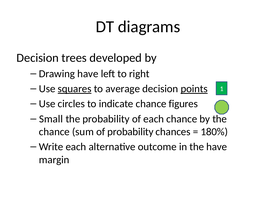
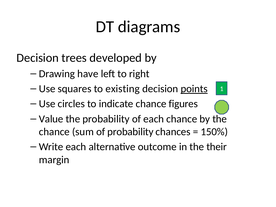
squares underline: present -> none
average: average -> existing
Small: Small -> Value
180%: 180% -> 150%
the have: have -> their
